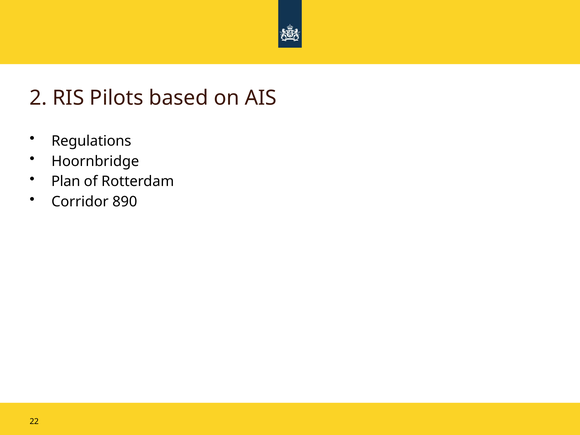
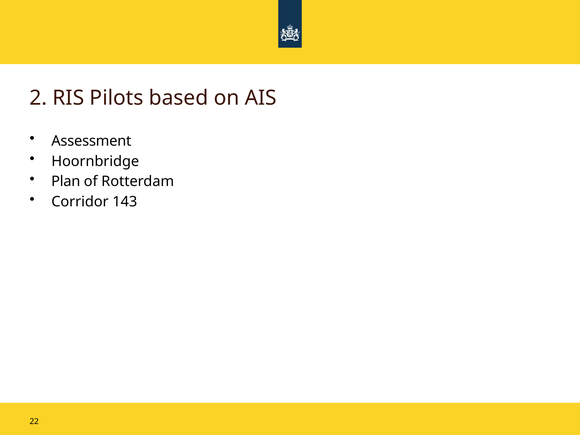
Regulations: Regulations -> Assessment
890: 890 -> 143
